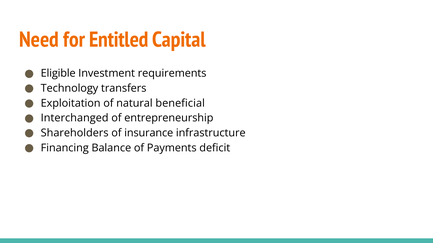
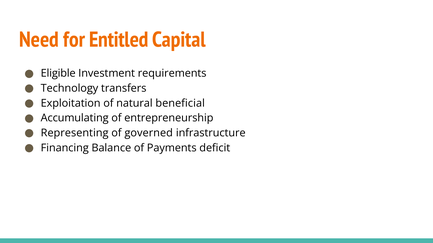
Interchanged: Interchanged -> Accumulating
Shareholders: Shareholders -> Representing
insurance: insurance -> governed
